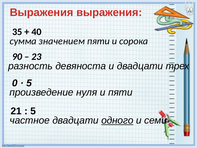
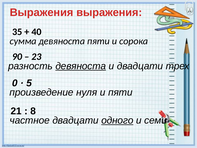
сумма значением: значением -> девяноста
девяноста at (81, 66) underline: none -> present
5 at (33, 111): 5 -> 8
